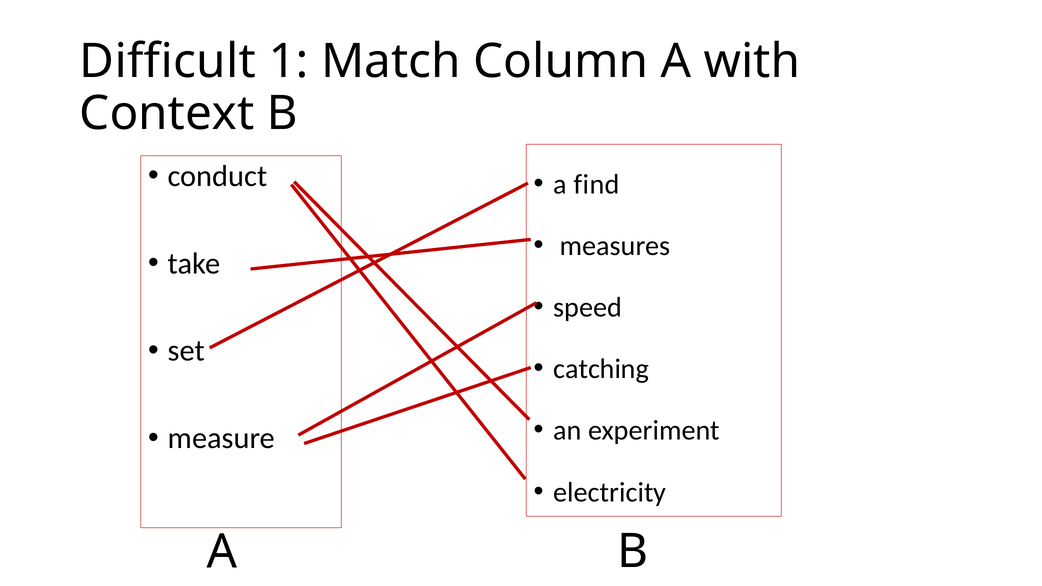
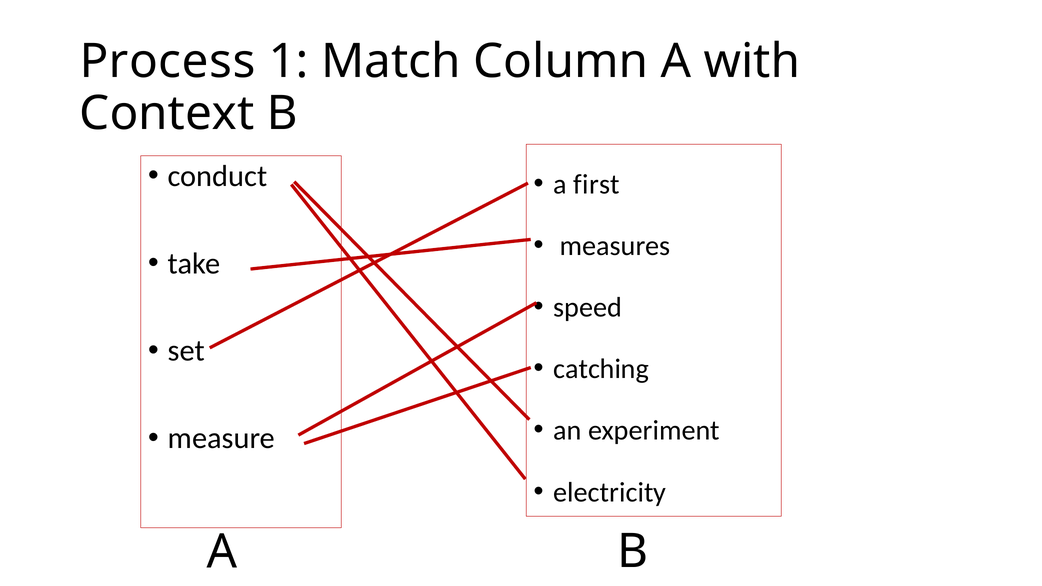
Difficult: Difficult -> Process
find: find -> first
